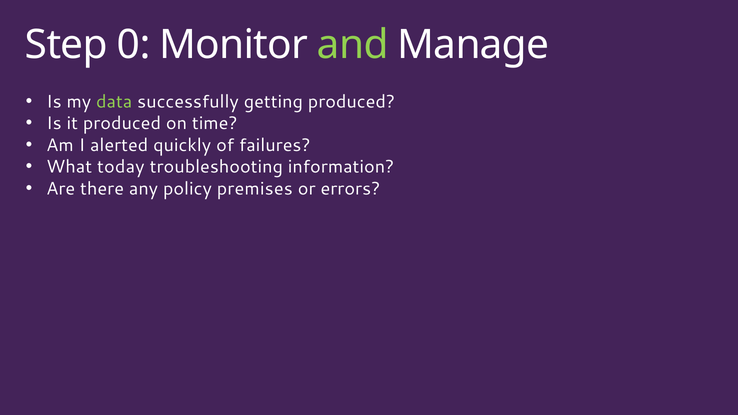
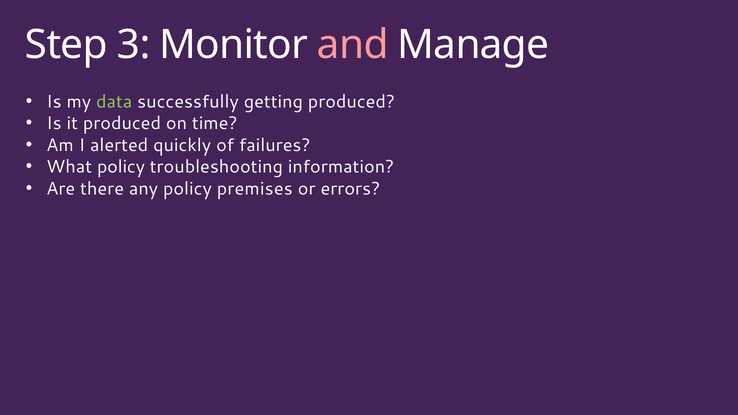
0: 0 -> 3
and colour: light green -> pink
What today: today -> policy
